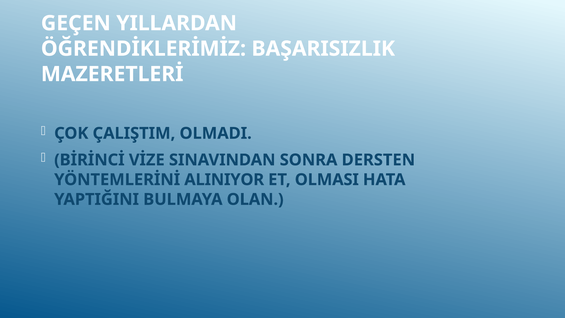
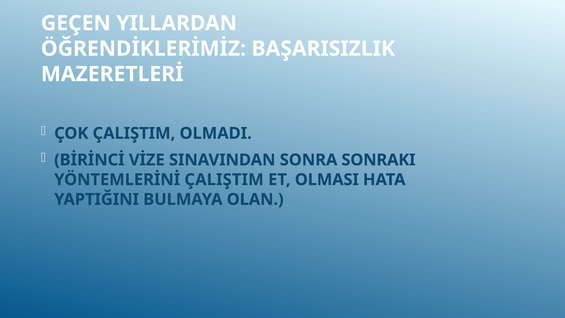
DERSTEN: DERSTEN -> SONRAKI
YÖNTEMLERİNİ ALINIYOR: ALINIYOR -> ÇALIŞTIM
